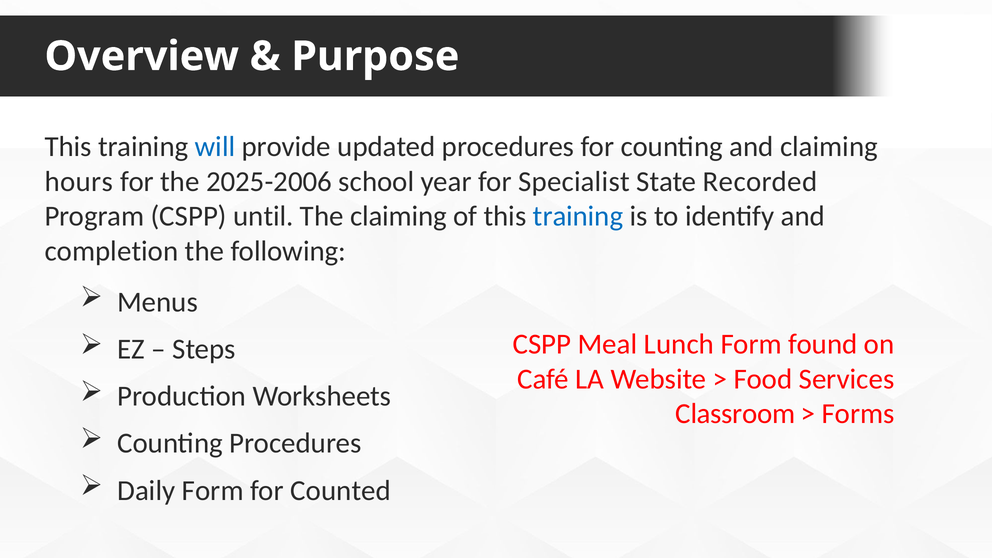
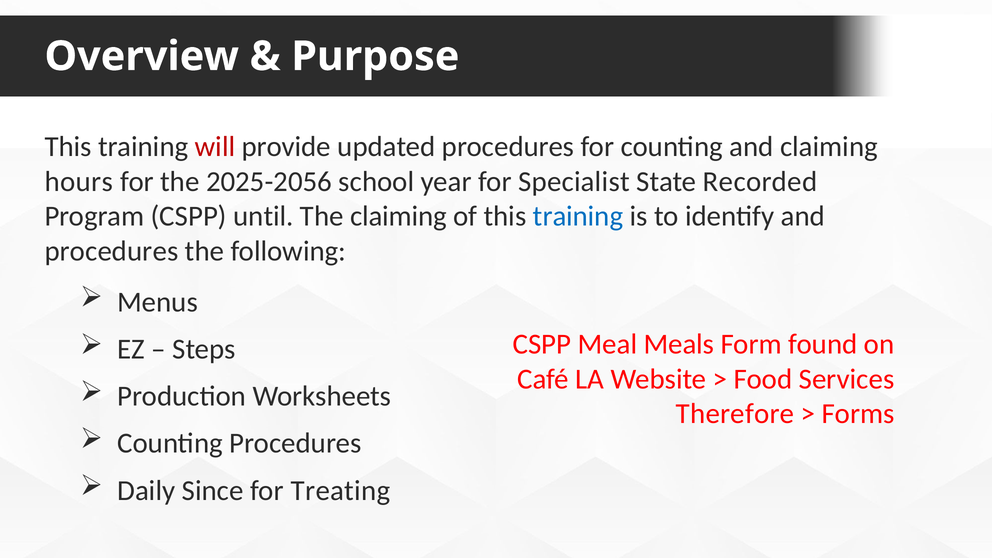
will colour: blue -> red
2025-2006: 2025-2006 -> 2025-2056
completion at (111, 251): completion -> procedures
Lunch: Lunch -> Meals
Classroom: Classroom -> Therefore
Daily Form: Form -> Since
Counted: Counted -> Treating
